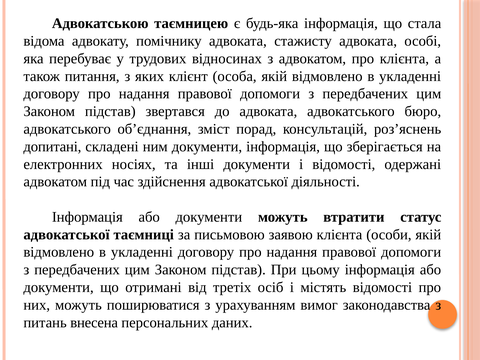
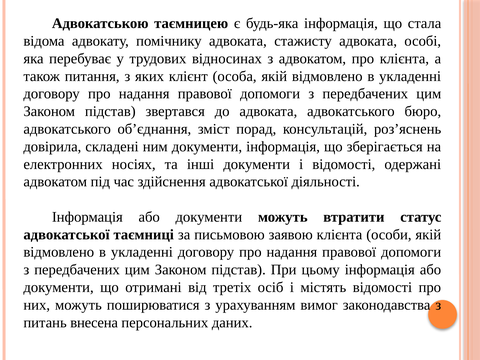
допитані: допитані -> довірила
